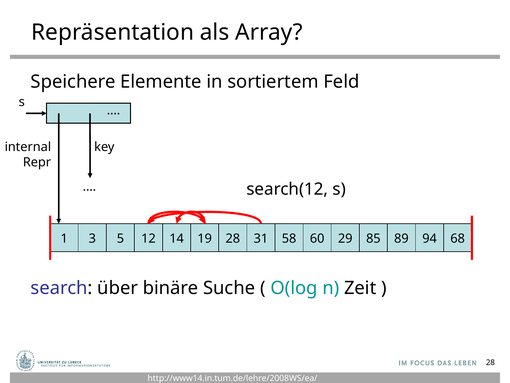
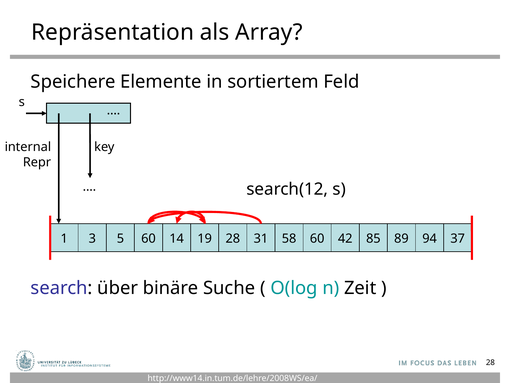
3 12: 12 -> 60
29: 29 -> 42
68: 68 -> 37
